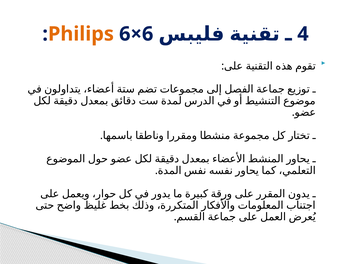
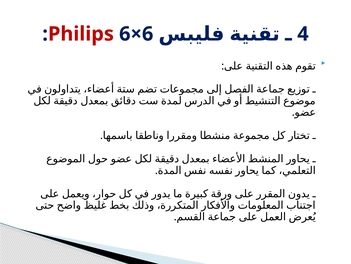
Philips colour: orange -> red
